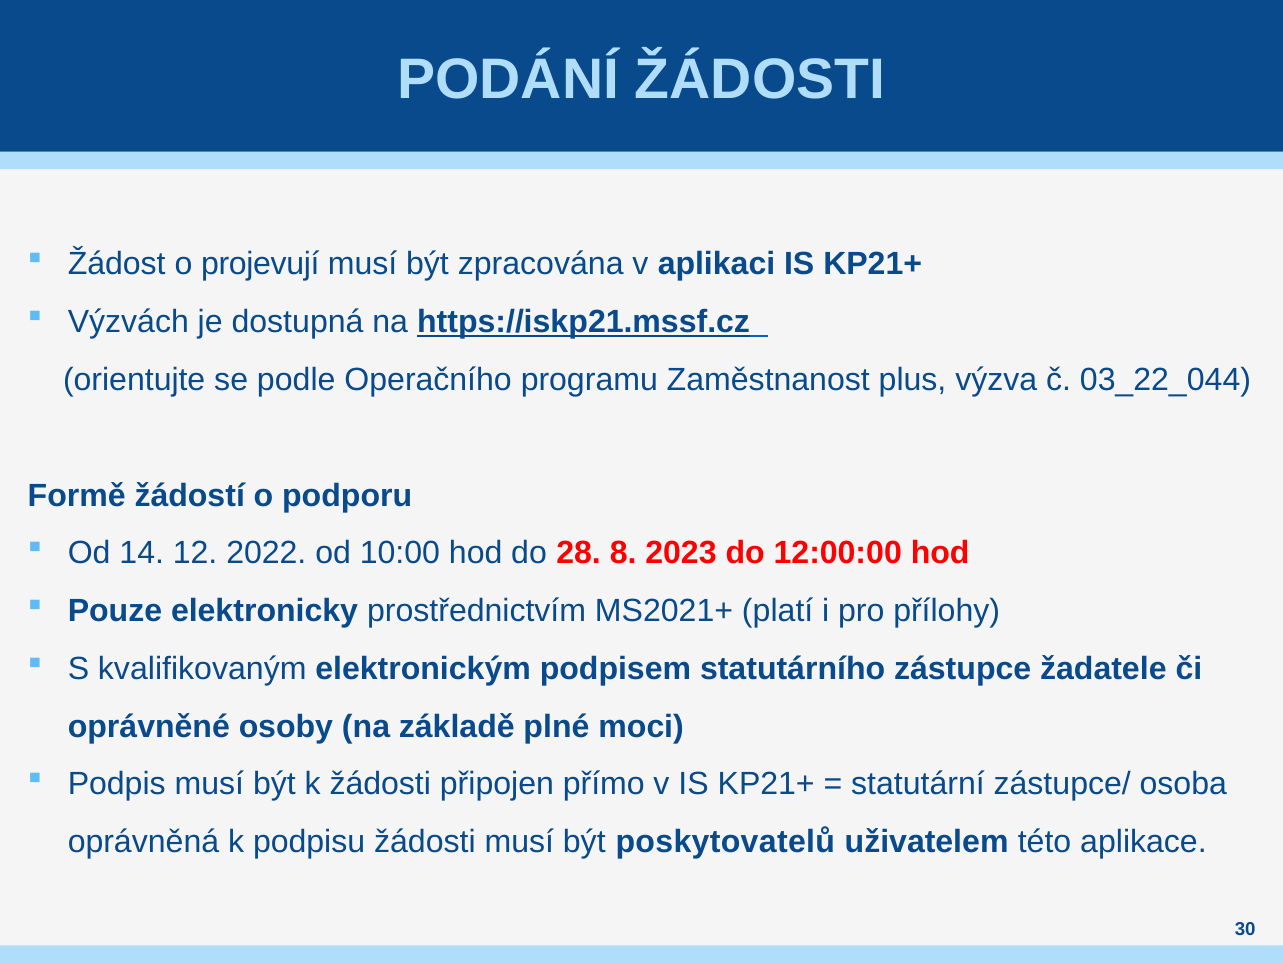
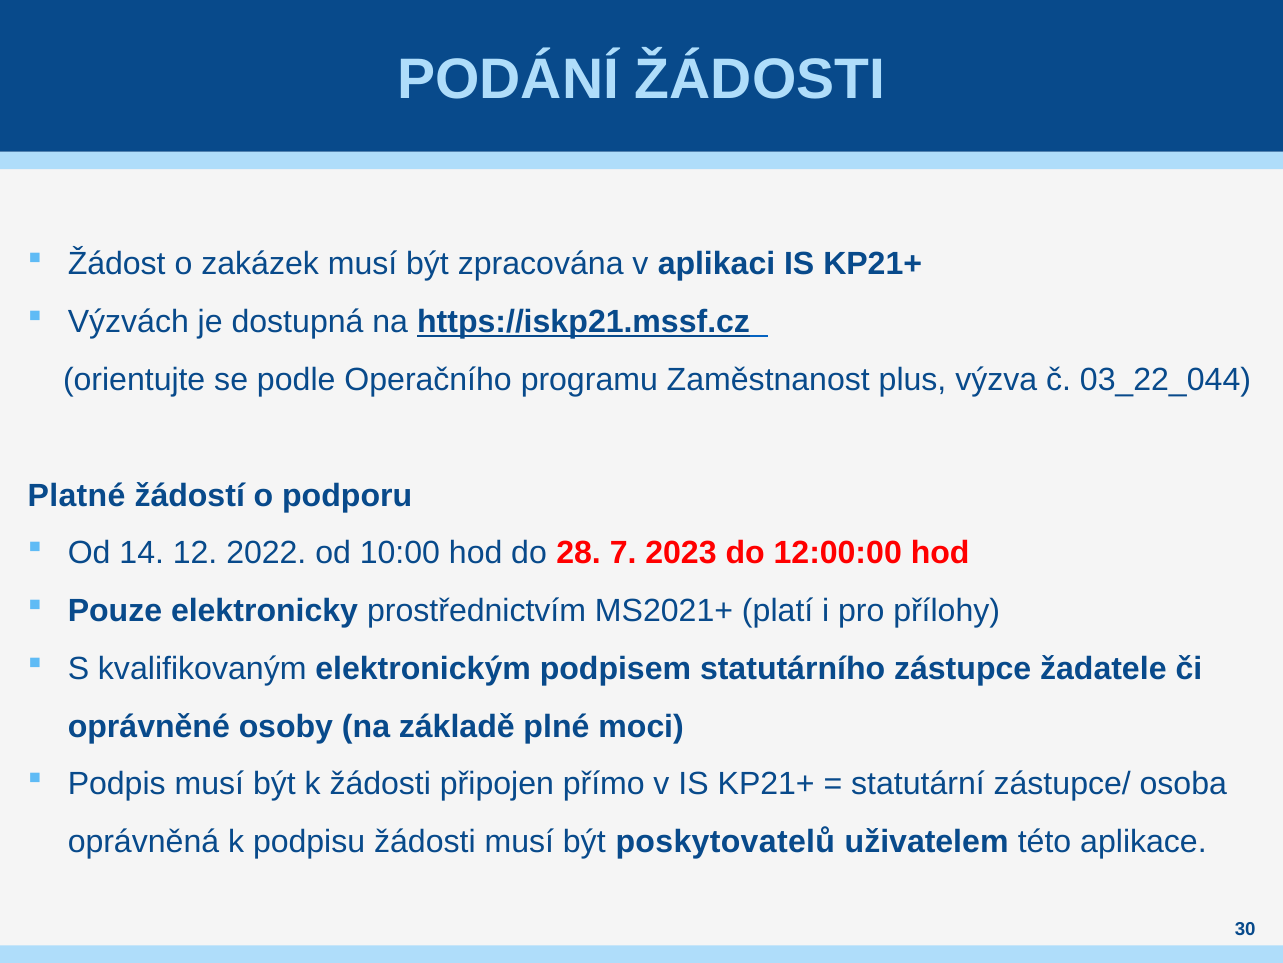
projevují: projevují -> zakázek
Formě: Formě -> Platné
8: 8 -> 7
